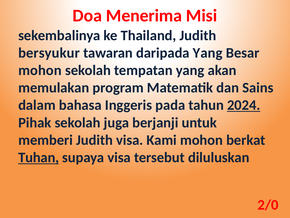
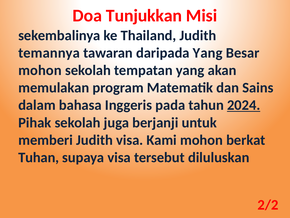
Menerima: Menerima -> Tunjukkan
bersyukur: bersyukur -> temannya
Tuhan underline: present -> none
2/0: 2/0 -> 2/2
